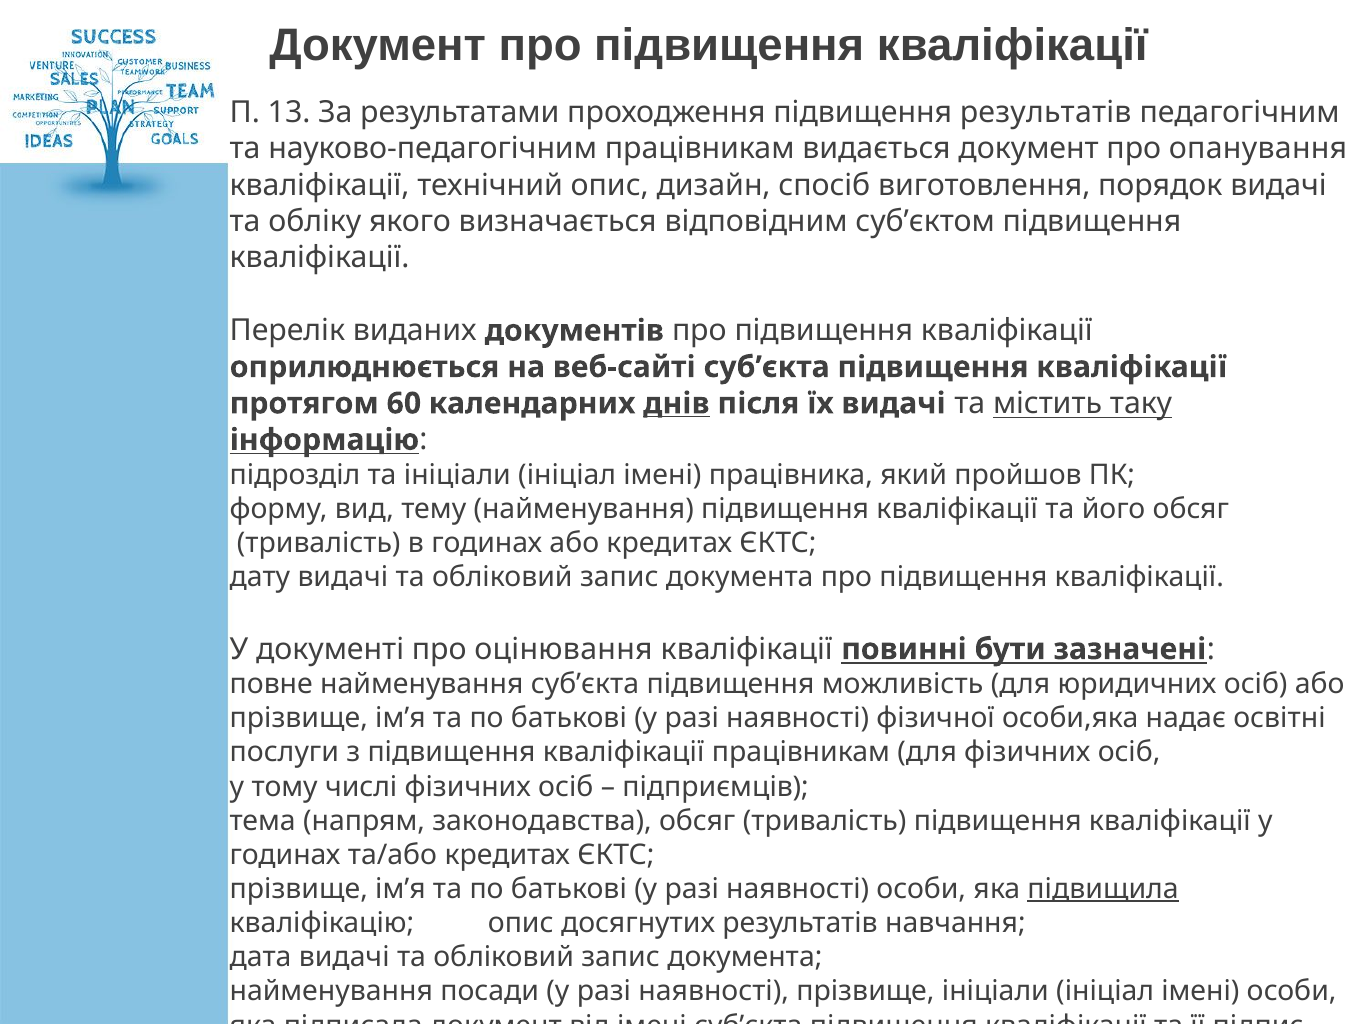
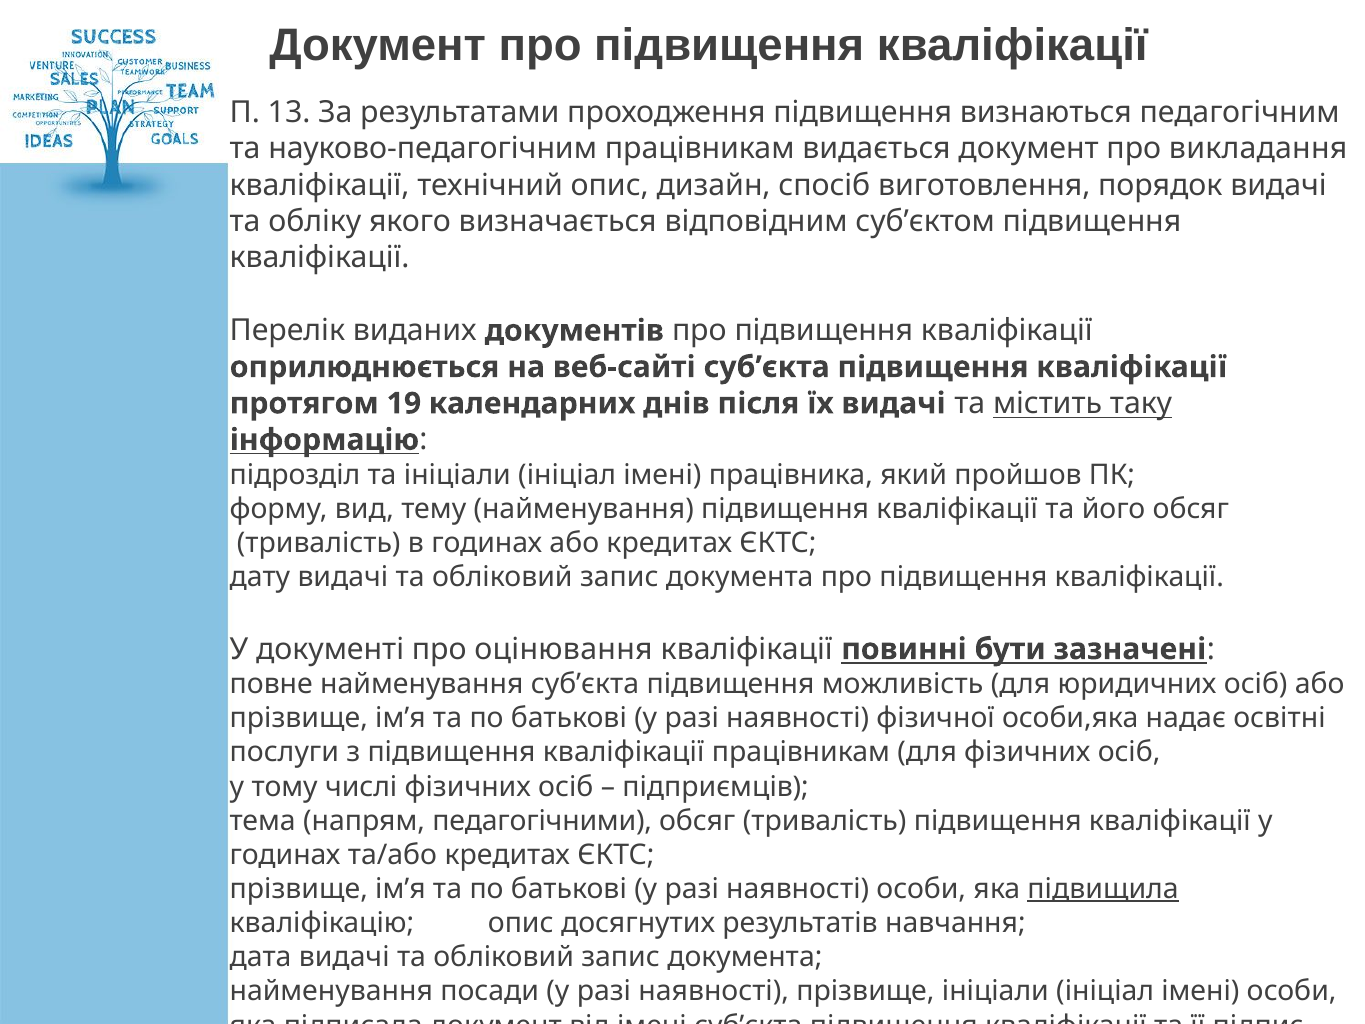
підвищення результатів: результатів -> визнаються
опанування: опанування -> викладання
60: 60 -> 19
днів underline: present -> none
законодавства: законодавства -> педагогічними
